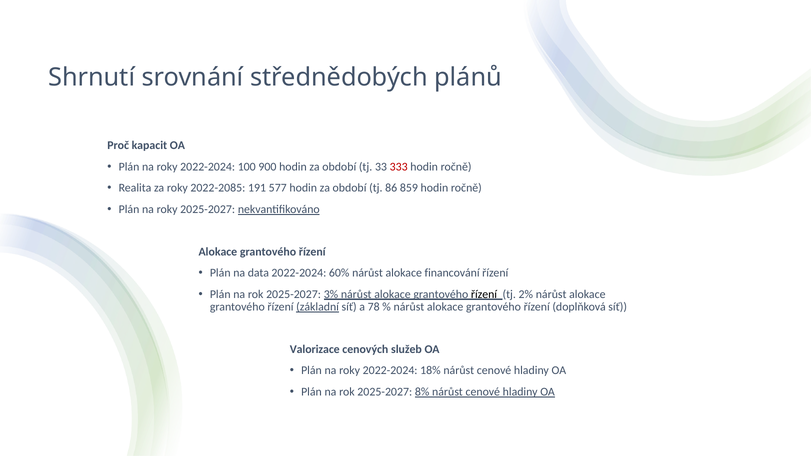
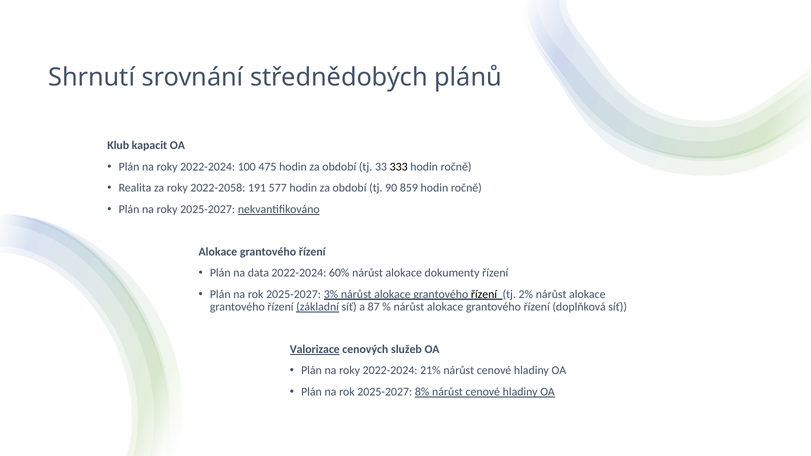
Proč: Proč -> Klub
900: 900 -> 475
333 colour: red -> black
2022-2085: 2022-2085 -> 2022-2058
86: 86 -> 90
financování: financování -> dokumenty
78: 78 -> 87
Valorizace underline: none -> present
18%: 18% -> 21%
